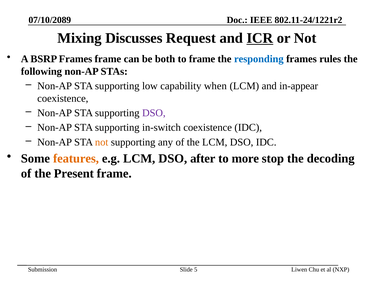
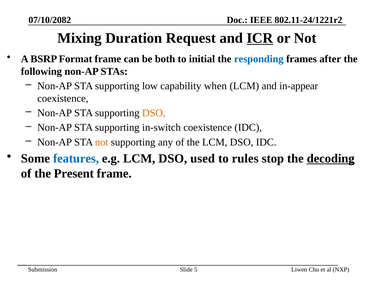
07/10/2089: 07/10/2089 -> 07/10/2082
Discusses: Discusses -> Duration
BSRP Frames: Frames -> Format
to frame: frame -> initial
rules: rules -> after
DSO at (154, 113) colour: purple -> orange
features colour: orange -> blue
after: after -> used
more: more -> rules
decoding underline: none -> present
